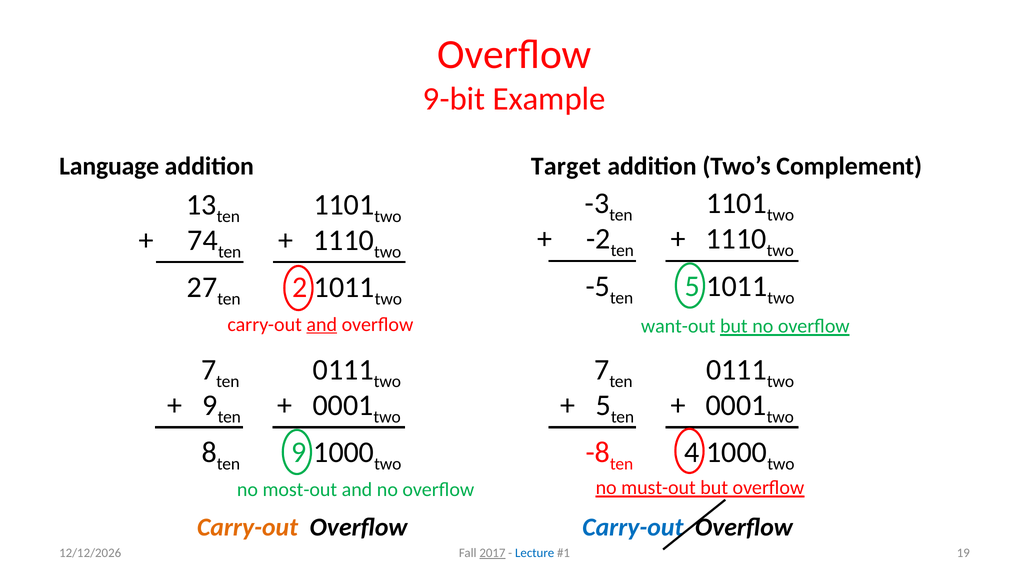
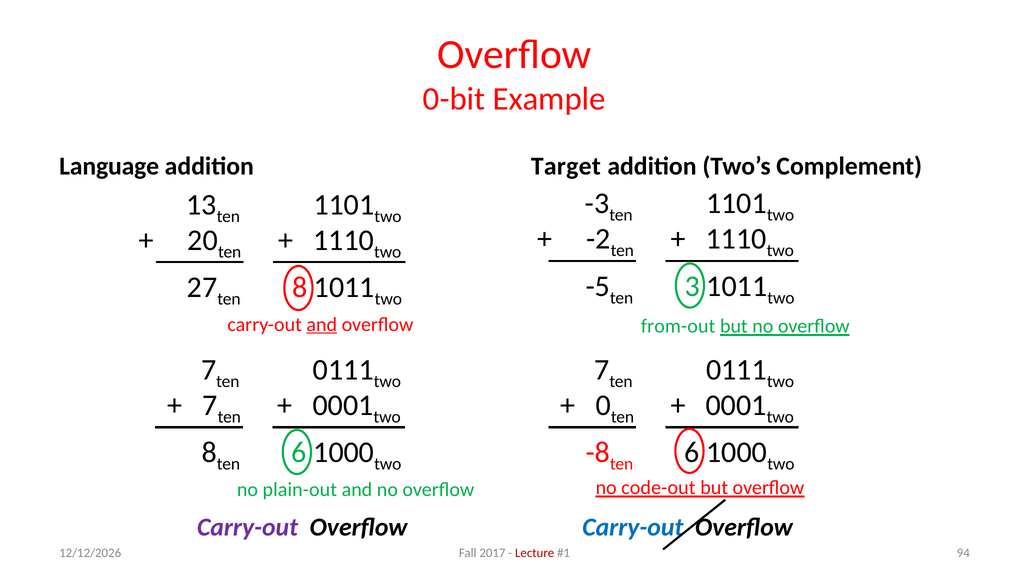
9-bit: 9-bit -> 0-bit
74: 74 -> 20
5 at (692, 286): 5 -> 3
2 at (300, 287): 2 -> 8
want-out: want-out -> from-out
9 at (210, 405): 9 -> 7
5 at (603, 405): 5 -> 0
9 at (299, 452): 9 -> 6
4 at (692, 452): 4 -> 6
must-out: must-out -> code-out
most-out: most-out -> plain-out
Carry-out at (248, 527) colour: orange -> purple
2017 underline: present -> none
Lecture colour: blue -> red
19: 19 -> 94
